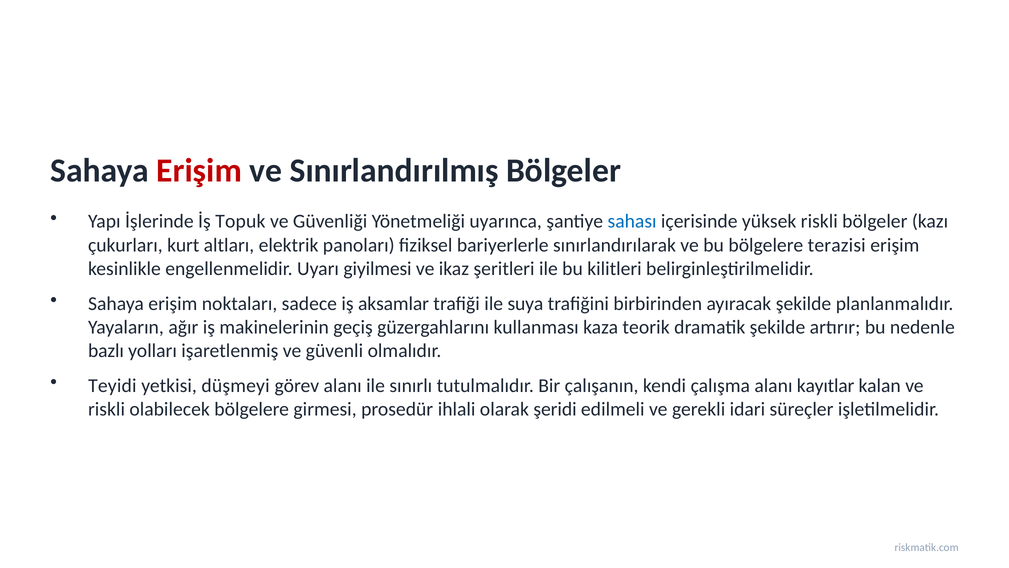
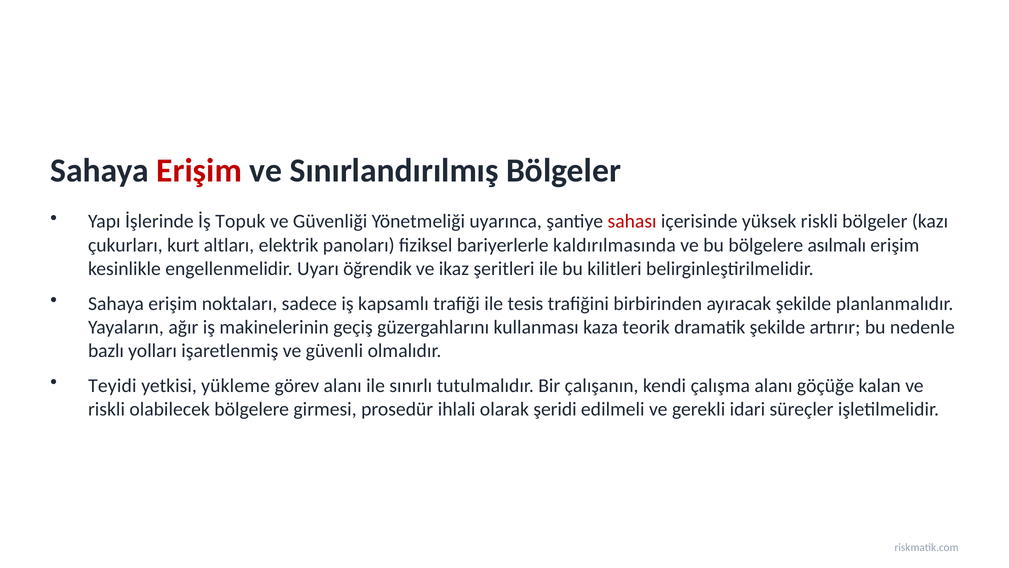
sahası colour: blue -> red
sınırlandırılarak: sınırlandırılarak -> kaldırılmasında
terazisi: terazisi -> asılmalı
giyilmesi: giyilmesi -> öğrendik
aksamlar: aksamlar -> kapsamlı
suya: suya -> tesis
düşmeyi: düşmeyi -> yükleme
kayıtlar: kayıtlar -> göçüğe
